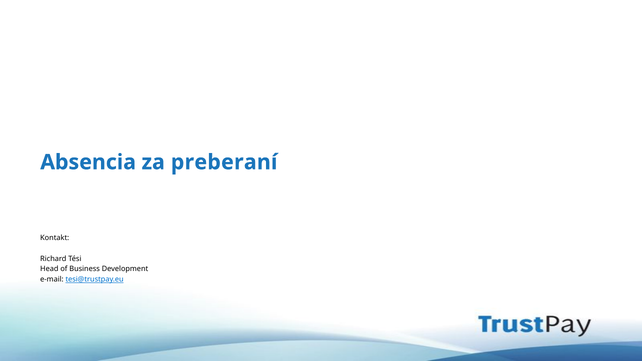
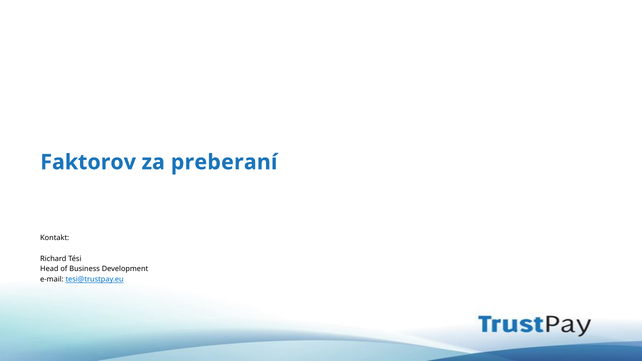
Absencia: Absencia -> Faktorov
